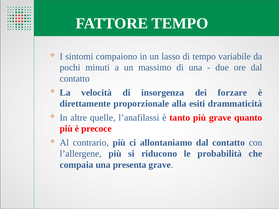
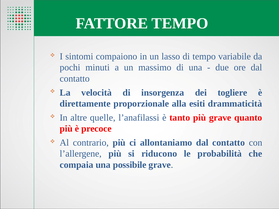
forzare: forzare -> togliere
presenta: presenta -> possibile
